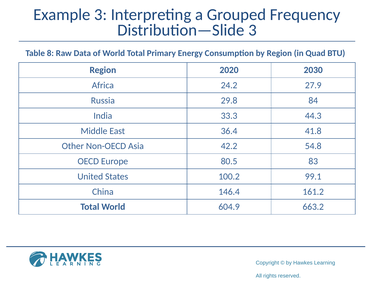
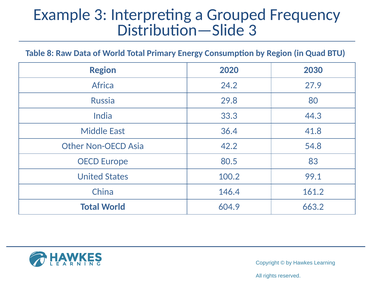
84: 84 -> 80
